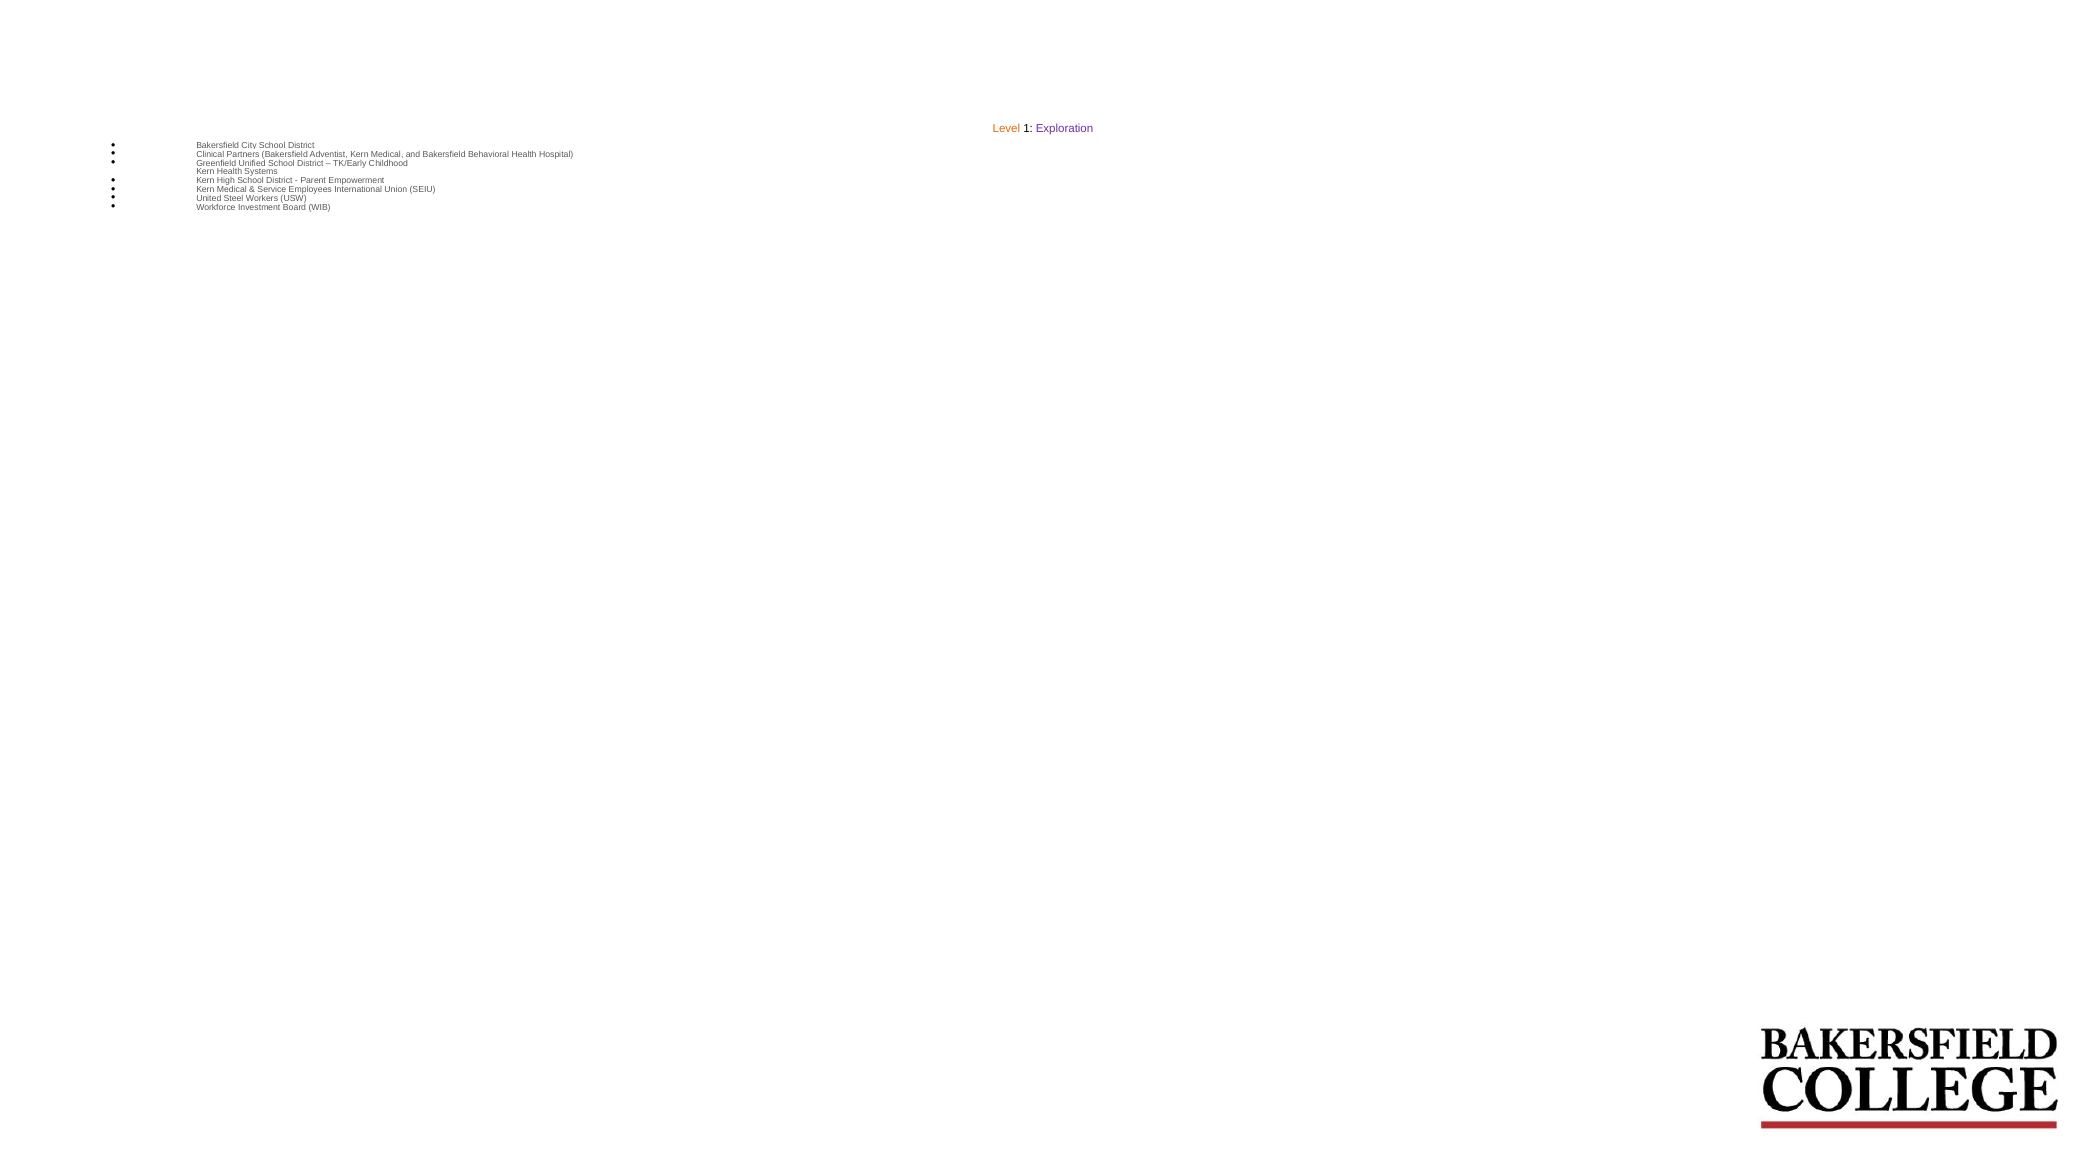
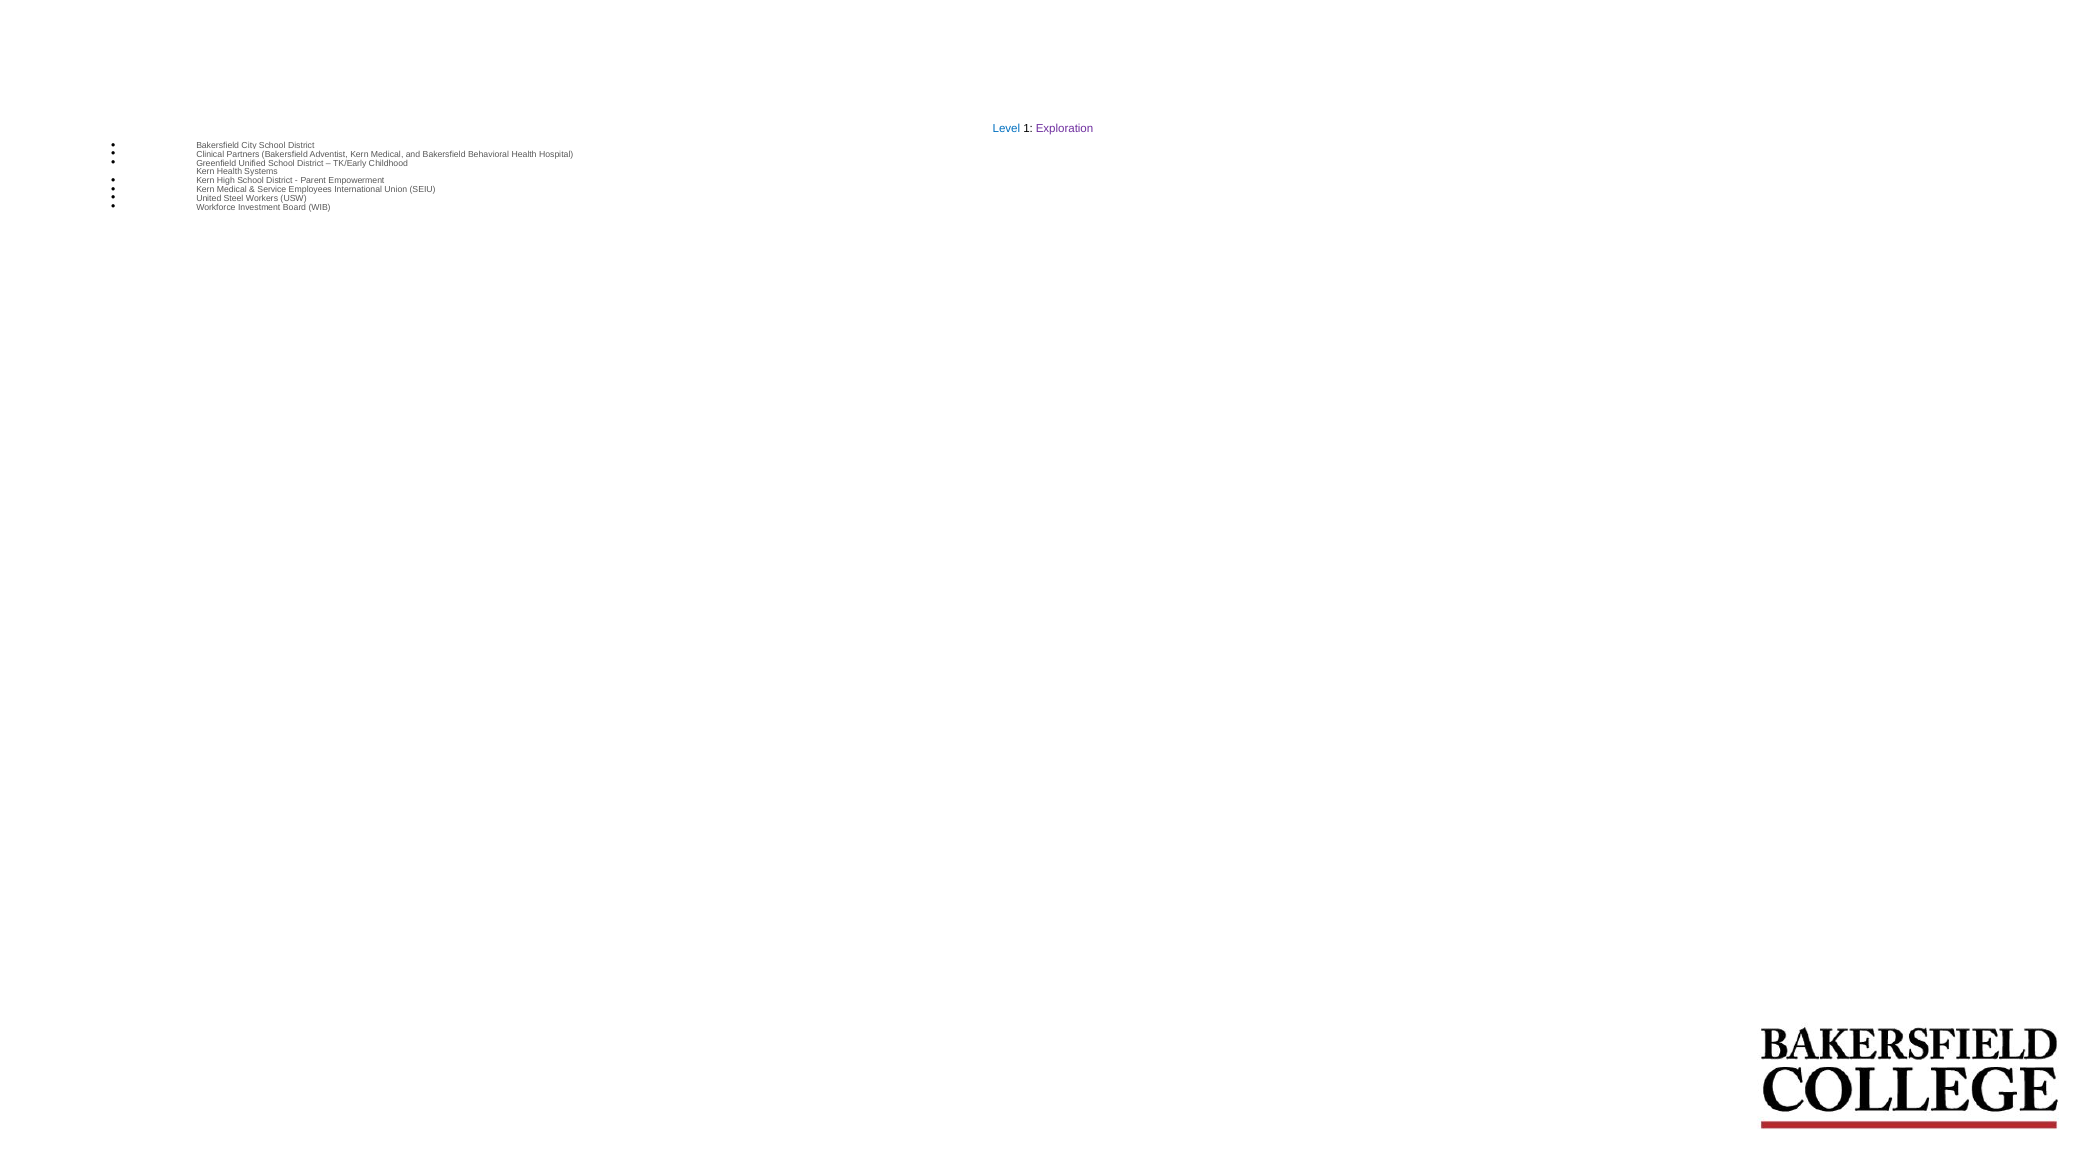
Level colour: orange -> blue
